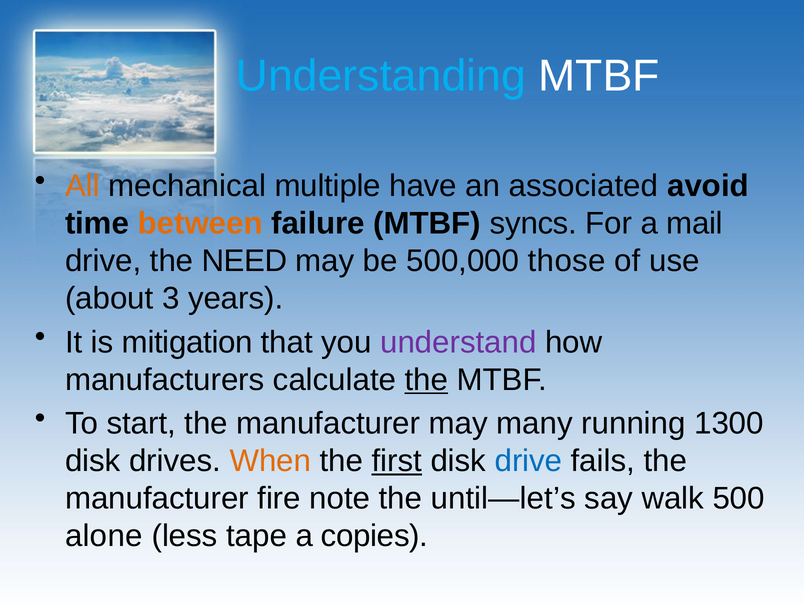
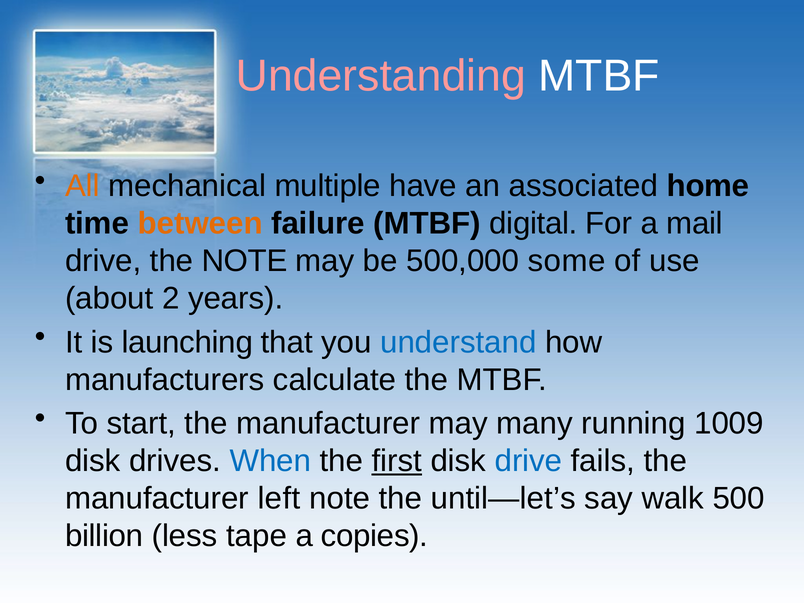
Understanding colour: light blue -> pink
avoid: avoid -> home
syncs: syncs -> digital
the NEED: NEED -> NOTE
those: those -> some
3: 3 -> 2
mitigation: mitigation -> launching
understand colour: purple -> blue
the at (426, 380) underline: present -> none
1300: 1300 -> 1009
When colour: orange -> blue
fire: fire -> left
alone: alone -> billion
